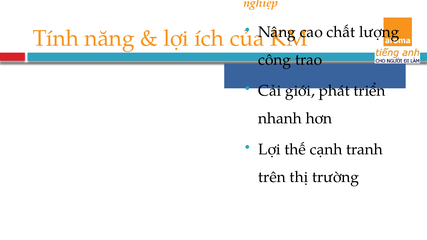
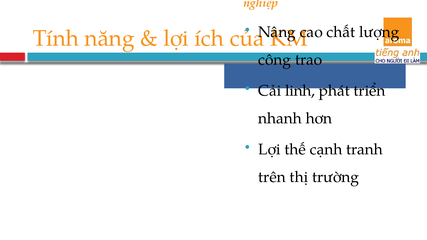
giới: giới -> linh
